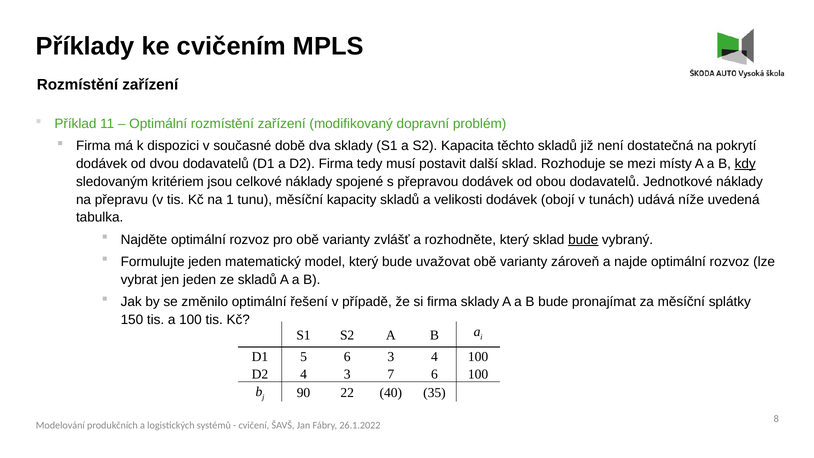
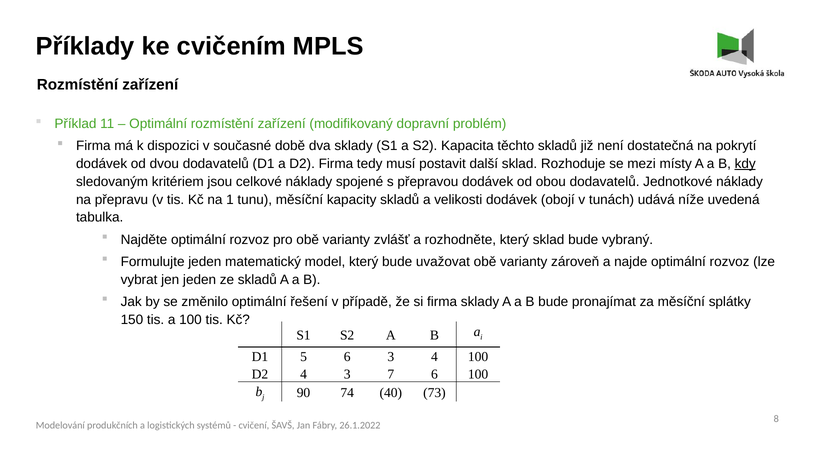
bude at (583, 240) underline: present -> none
22: 22 -> 74
35: 35 -> 73
